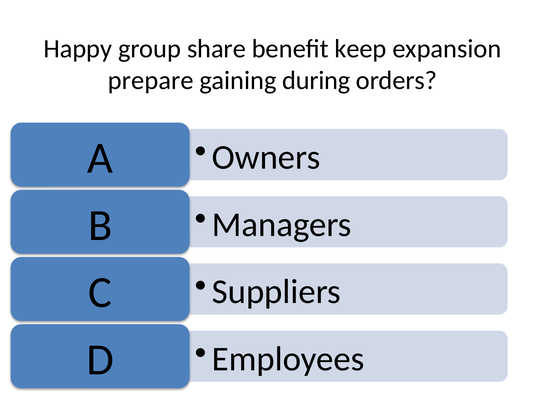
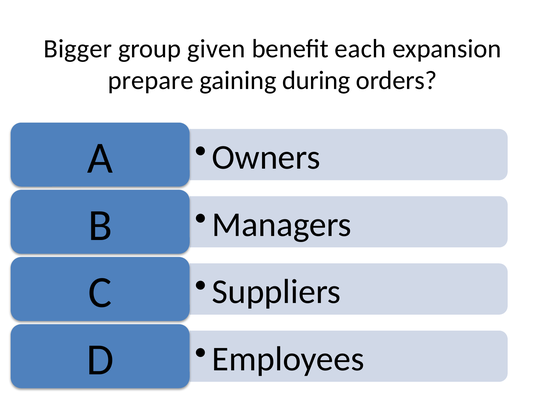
Happy: Happy -> Bigger
share: share -> given
keep: keep -> each
